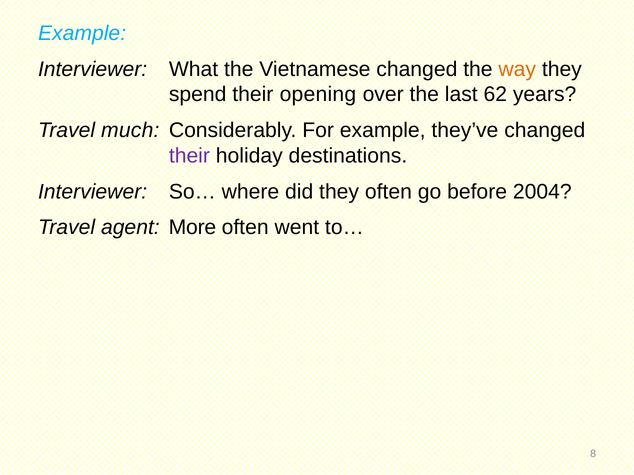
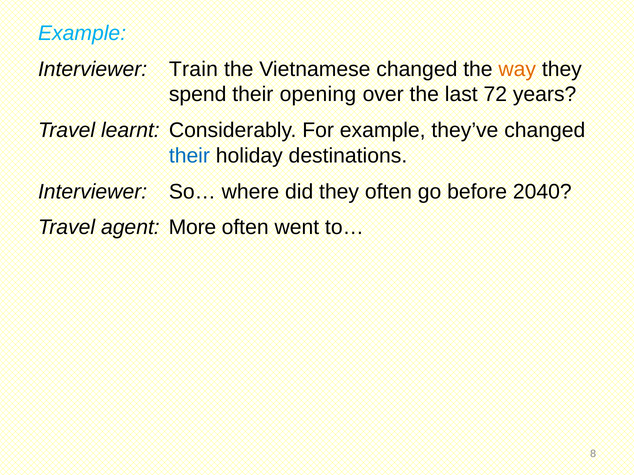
What: What -> Train
62: 62 -> 72
much: much -> learnt
their at (189, 156) colour: purple -> blue
2004: 2004 -> 2040
